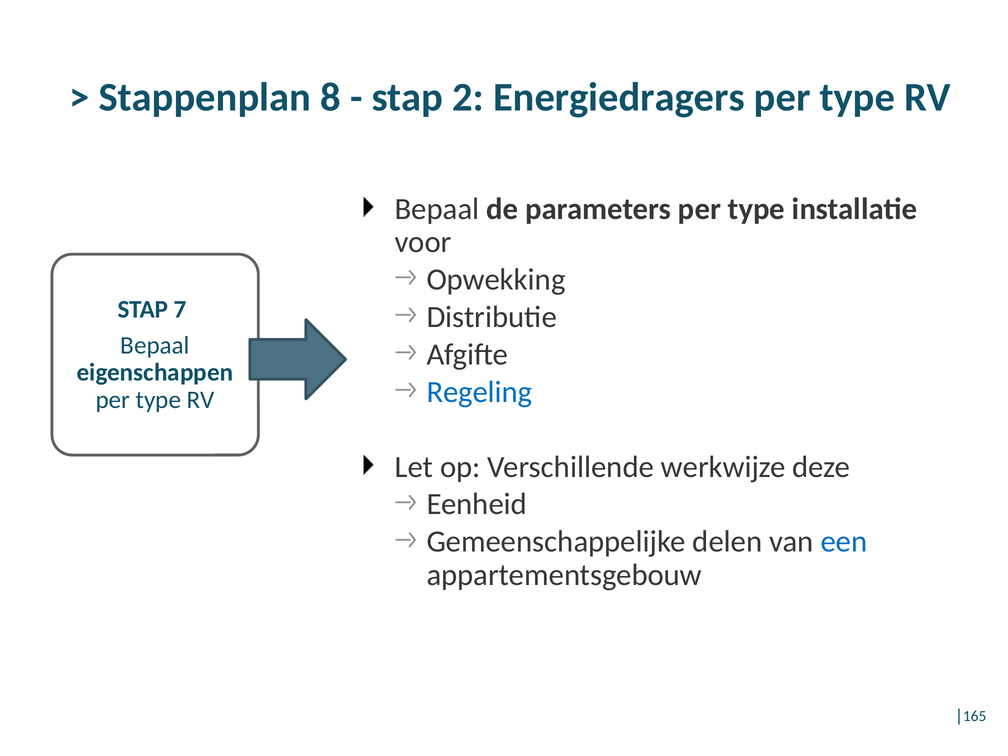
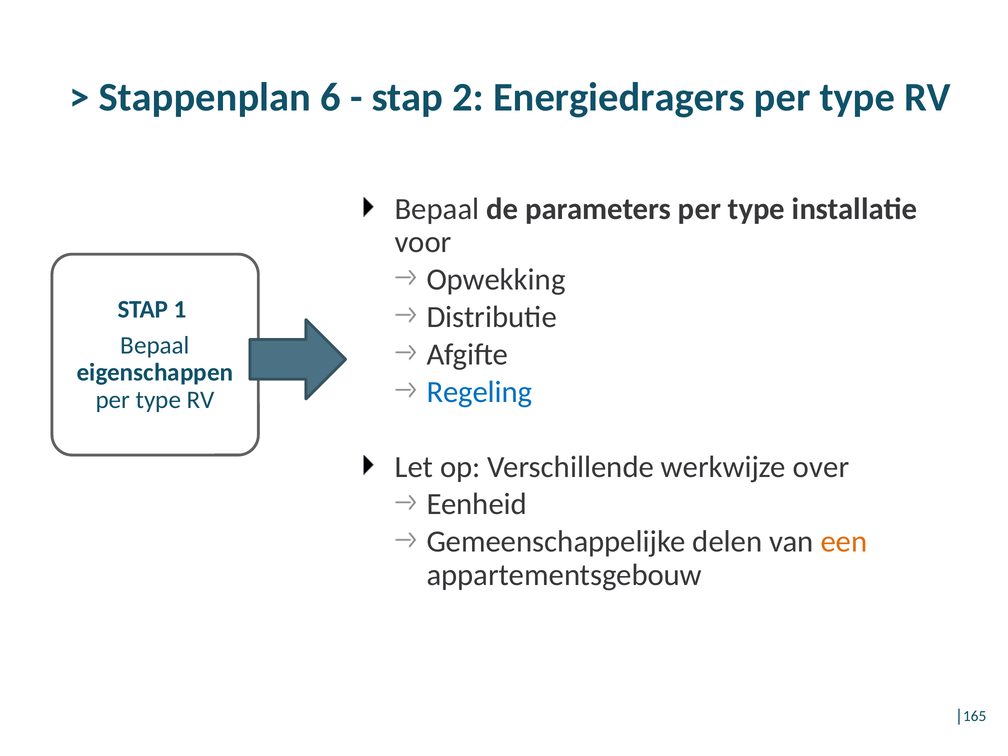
8: 8 -> 6
7: 7 -> 1
deze: deze -> over
een colour: blue -> orange
